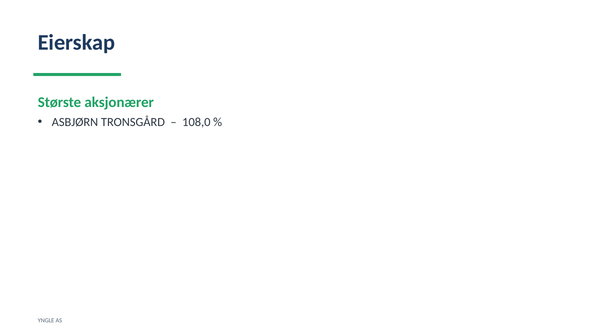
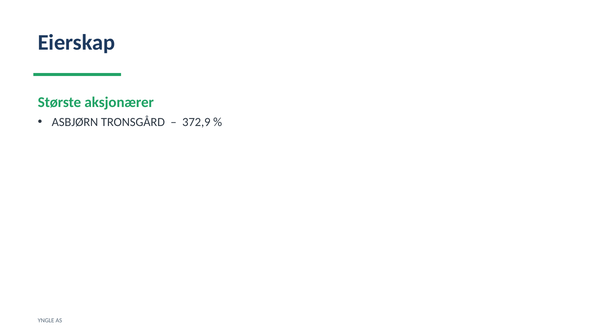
108,0: 108,0 -> 372,9
